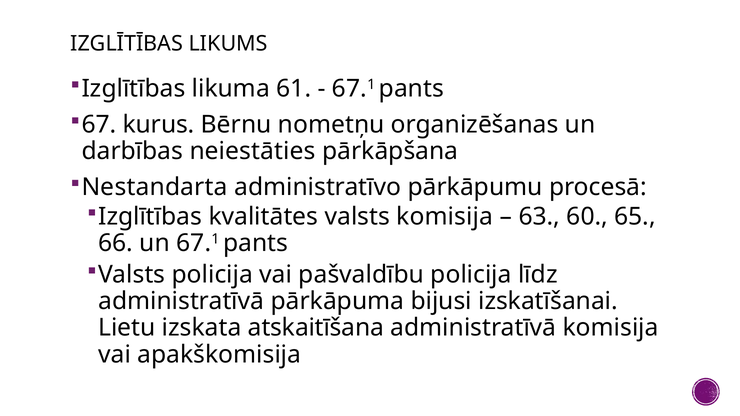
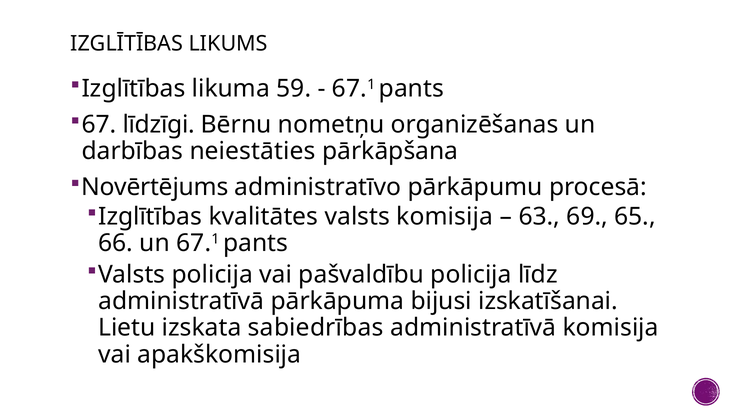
61: 61 -> 59
kurus: kurus -> līdzīgi
Nestandarta: Nestandarta -> Novērtējums
60: 60 -> 69
atskaitīšana: atskaitīšana -> sabiedrības
